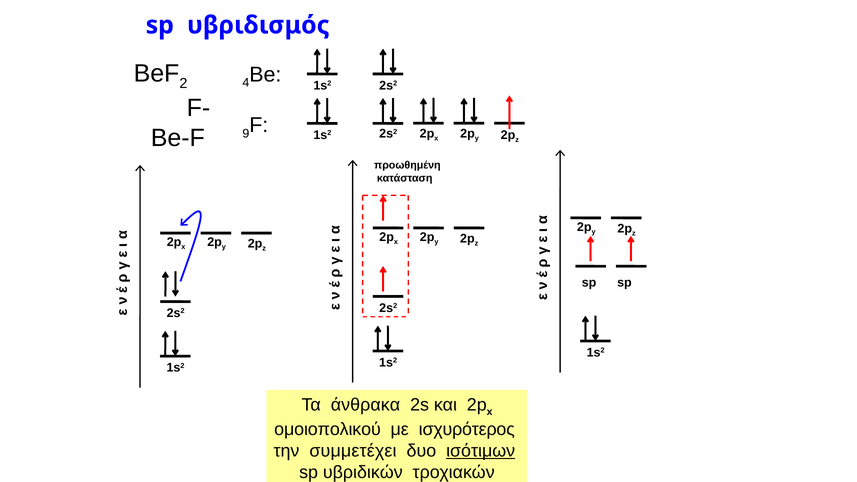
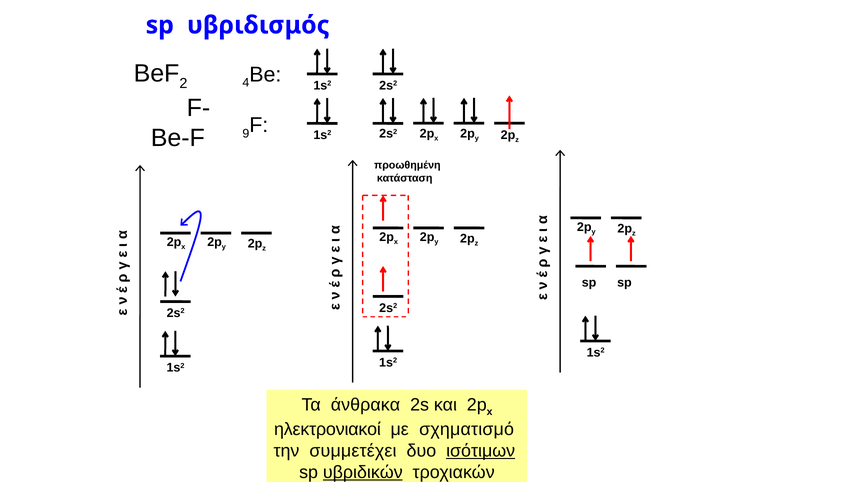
ομοιοπολικού: ομοιοπολικού -> ηλεκτρονιακοί
ισχυρότερος: ισχυρότερος -> σχηματισμό
υβριδικών underline: none -> present
